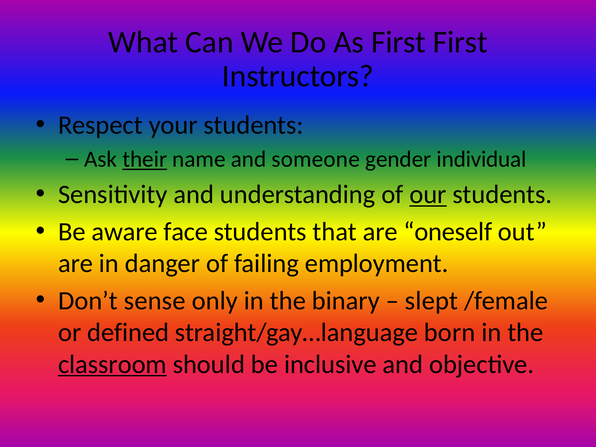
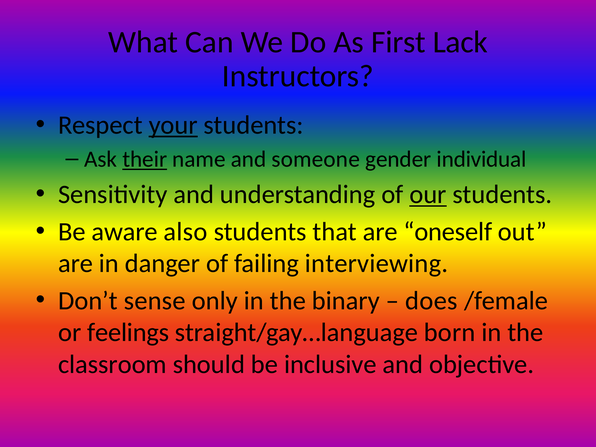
First First: First -> Lack
your underline: none -> present
face: face -> also
employment: employment -> interviewing
slept: slept -> does
defined: defined -> feelings
classroom underline: present -> none
